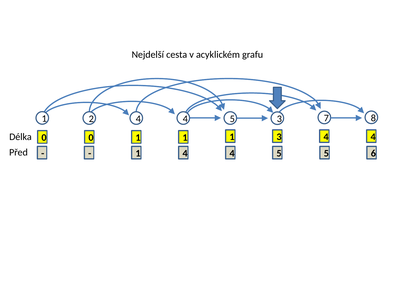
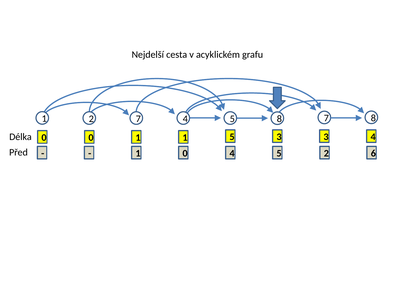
2 4: 4 -> 7
5 3: 3 -> 8
1 1 1: 1 -> 5
3 4: 4 -> 3
1 4: 4 -> 0
5 5: 5 -> 2
